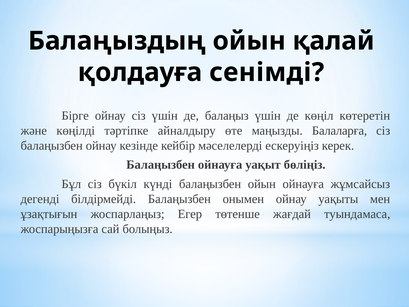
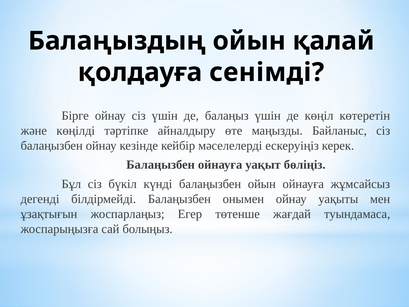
Балаларға: Балаларға -> Байланыс
